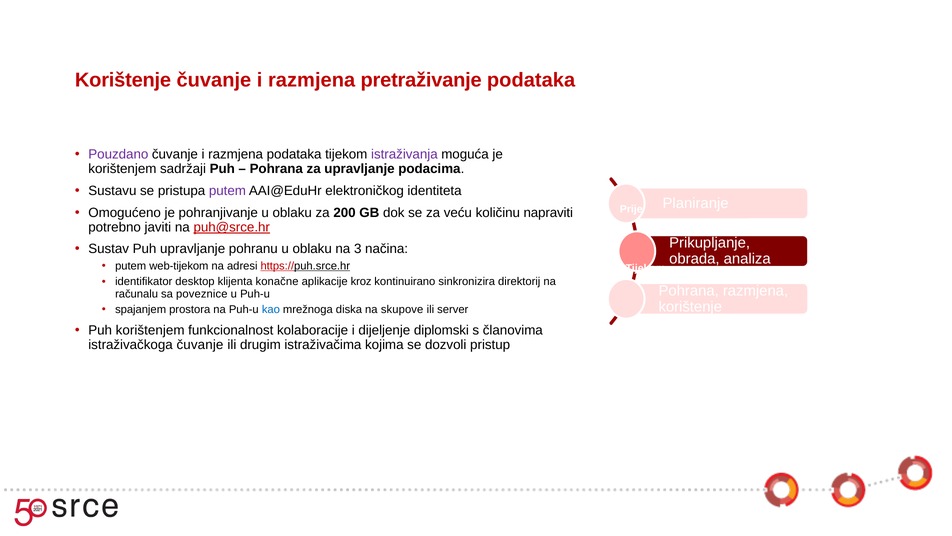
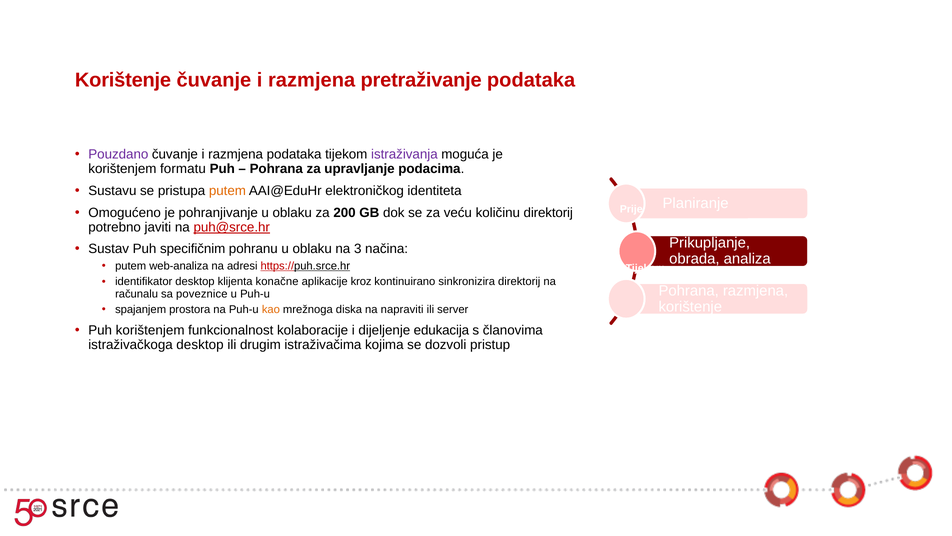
sadržaji: sadržaji -> formatu
putem at (227, 191) colour: purple -> orange
količinu napraviti: napraviti -> direktorij
Puh upravljanje: upravljanje -> specifičnim
web-tijekom: web-tijekom -> web-analiza
kao colour: blue -> orange
skupove: skupove -> napraviti
diplomski: diplomski -> edukacija
istraživačkoga čuvanje: čuvanje -> desktop
